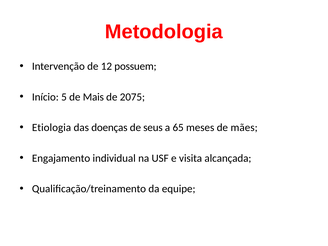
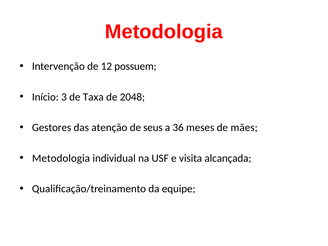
5: 5 -> 3
Mais: Mais -> Taxa
2075: 2075 -> 2048
Etiologia: Etiologia -> Gestores
doenças: doenças -> atenção
65: 65 -> 36
Engajamento at (61, 158): Engajamento -> Metodologia
